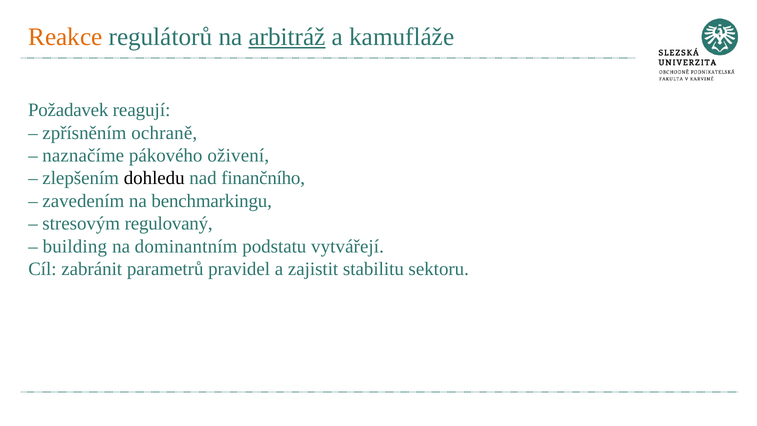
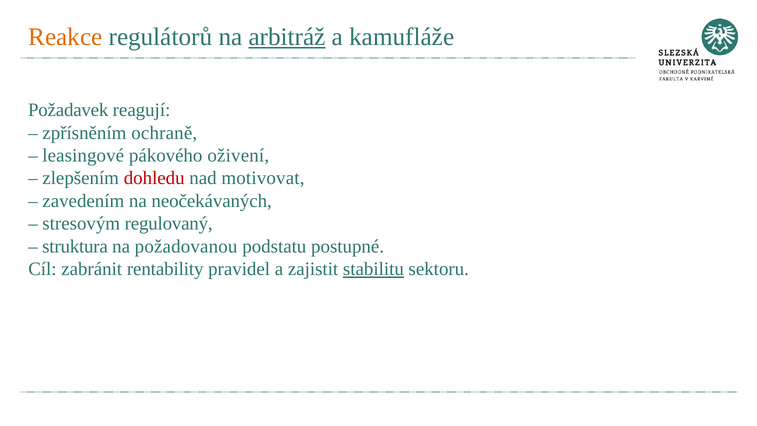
naznačíme: naznačíme -> leasingové
dohledu colour: black -> red
finančního: finančního -> motivovat
benchmarkingu: benchmarkingu -> neočekávaných
building: building -> struktura
dominantním: dominantním -> požadovanou
vytvářejí: vytvářejí -> postupné
parametrů: parametrů -> rentability
stabilitu underline: none -> present
